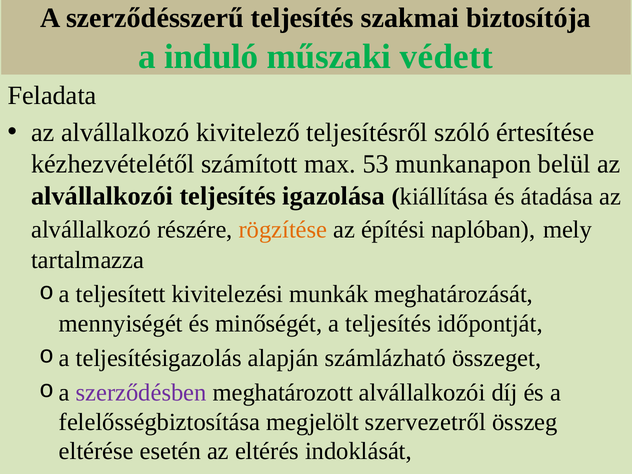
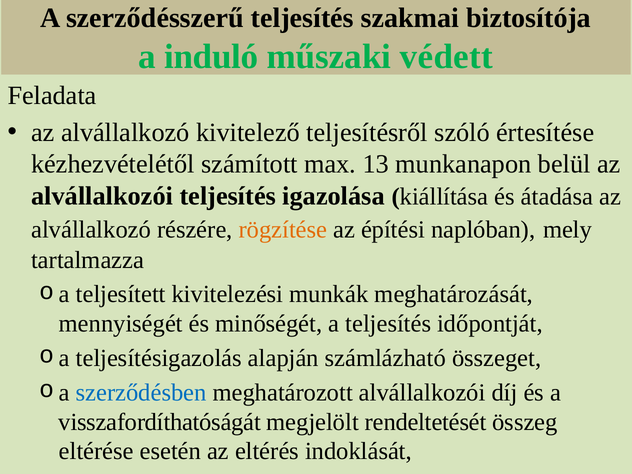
53: 53 -> 13
szerződésben colour: purple -> blue
felelősségbiztosítása: felelősségbiztosítása -> visszafordíthatóságát
szervezetről: szervezetről -> rendeltetését
